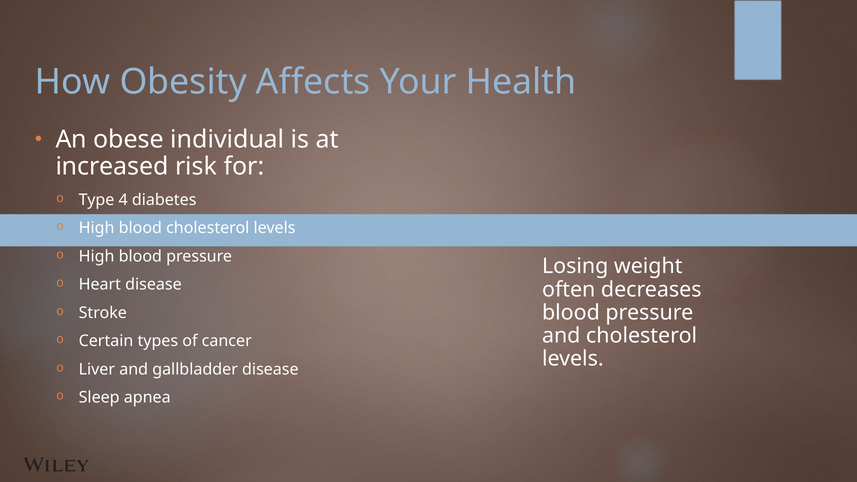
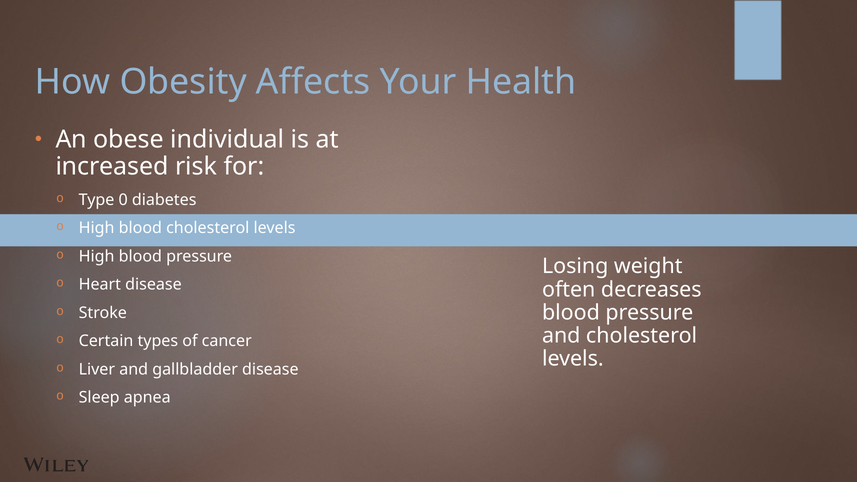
4: 4 -> 0
